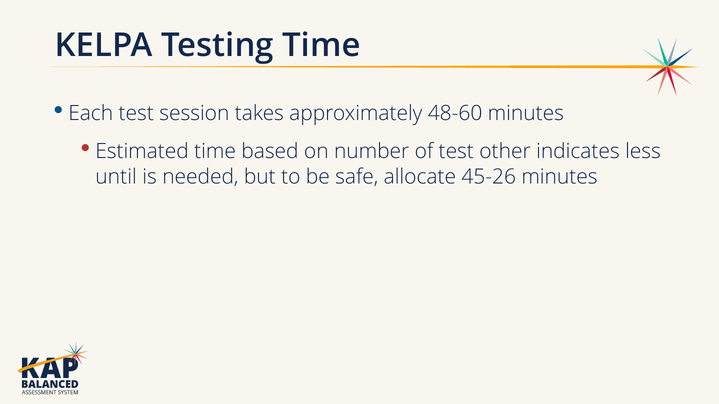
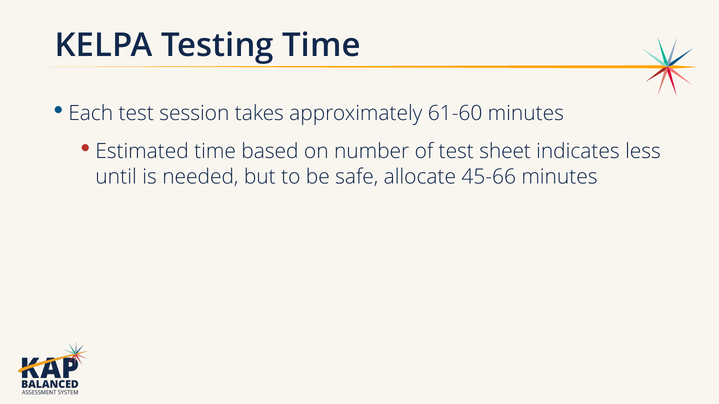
48-60: 48-60 -> 61-60
other: other -> sheet
45-26: 45-26 -> 45-66
